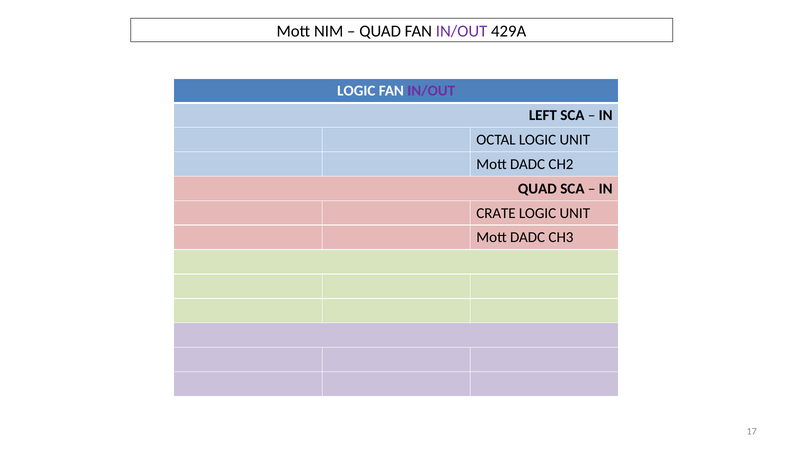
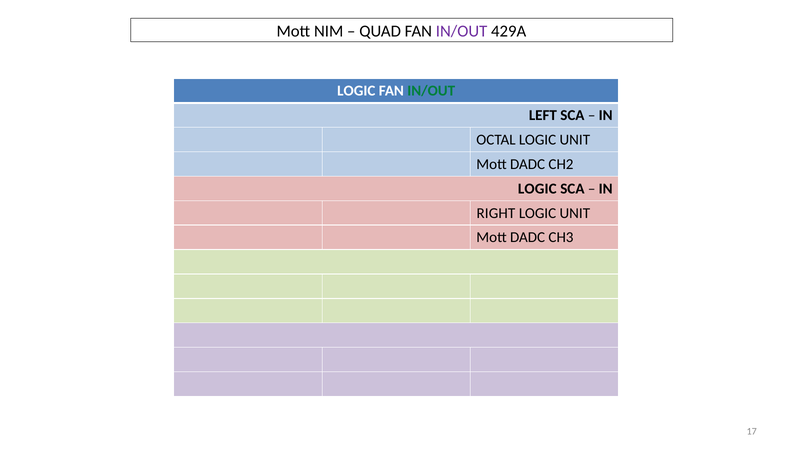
IN/OUT at (431, 91) colour: purple -> green
QUAD at (537, 188): QUAD -> LOGIC
CRATE: CRATE -> RIGHT
